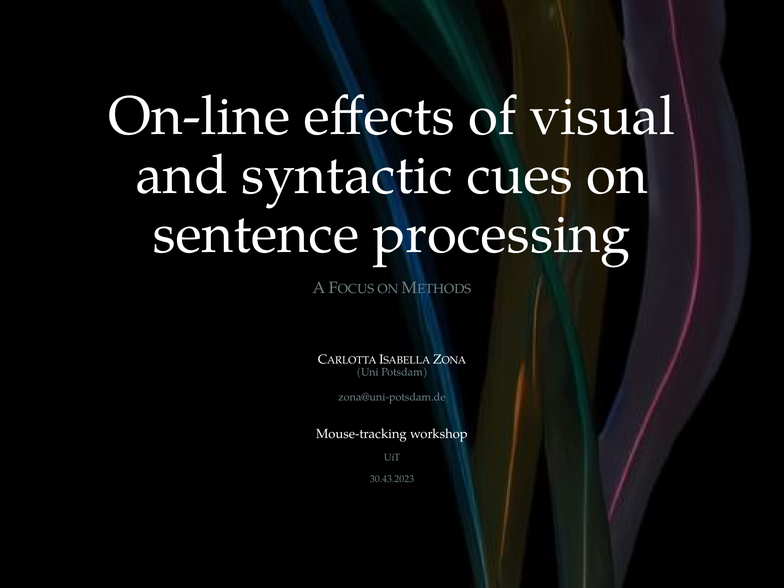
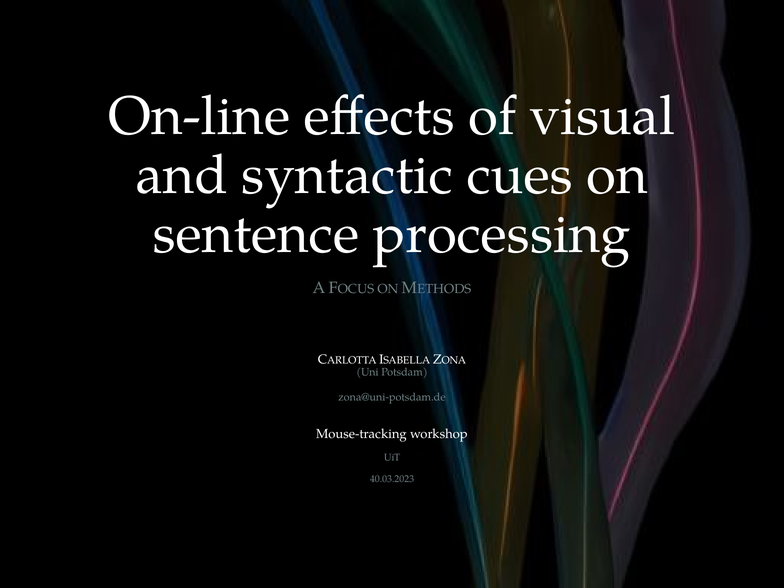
30.43.2023: 30.43.2023 -> 40.03.2023
